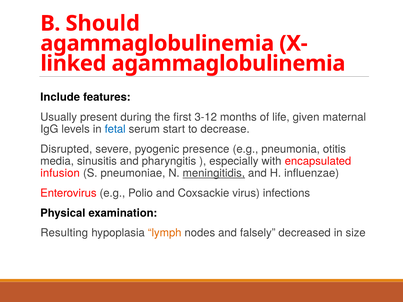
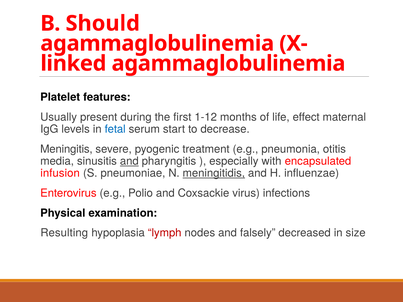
Include: Include -> Platelet
3-12: 3-12 -> 1-12
given: given -> effect
Disrupted: Disrupted -> Meningitis
presence: presence -> treatment
and at (129, 161) underline: none -> present
lymph colour: orange -> red
